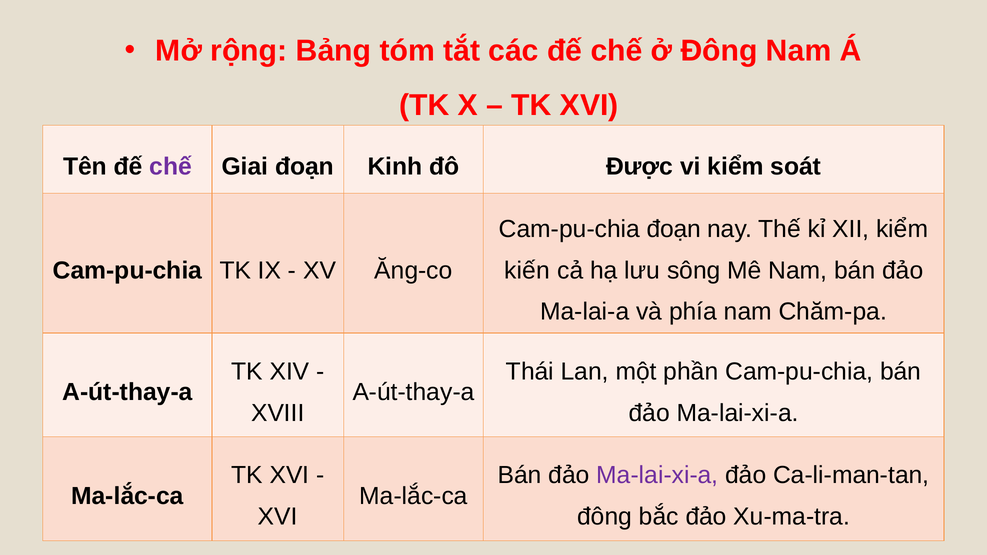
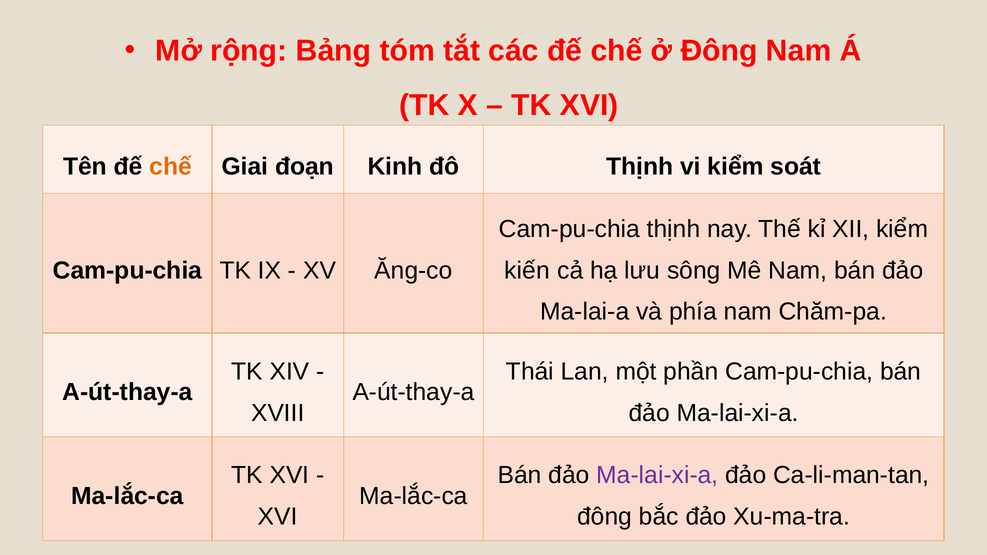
chế at (171, 167) colour: purple -> orange
đô Được: Được -> Thịnh
Cam-pu-chia đoạn: đoạn -> thịnh
